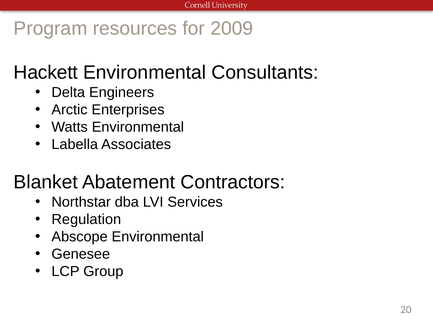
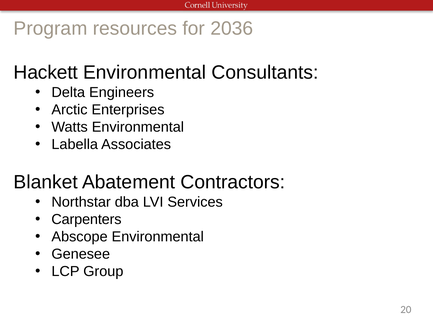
2009: 2009 -> 2036
Regulation: Regulation -> Carpenters
